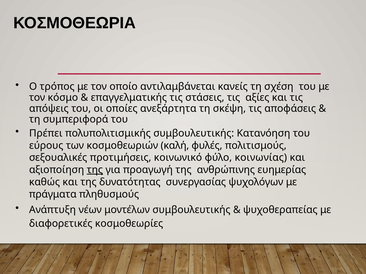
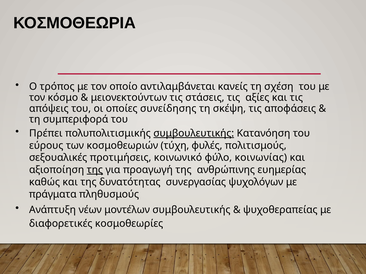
επαγγελματικής: επαγγελματικής -> μειονεκτούντων
ανεξάρτητα: ανεξάρτητα -> συνείδησης
συμβουλευτικής at (194, 134) underline: none -> present
καλή: καλή -> τύχη
